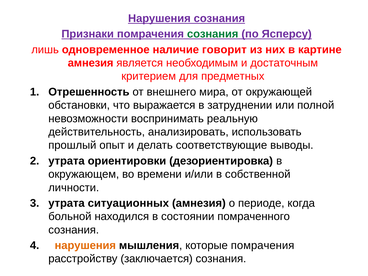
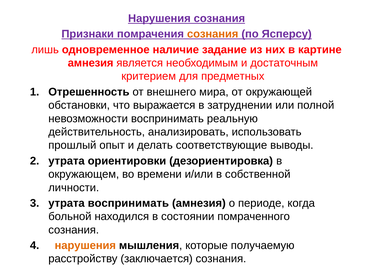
сознания at (213, 34) colour: green -> orange
говорит: говорит -> задание
утрата ситуационных: ситуационных -> воспринимать
которые помрачения: помрачения -> получаемую
